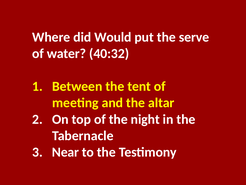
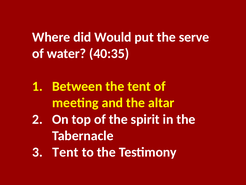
40:32: 40:32 -> 40:35
night: night -> spirit
Near at (66, 152): Near -> Tent
